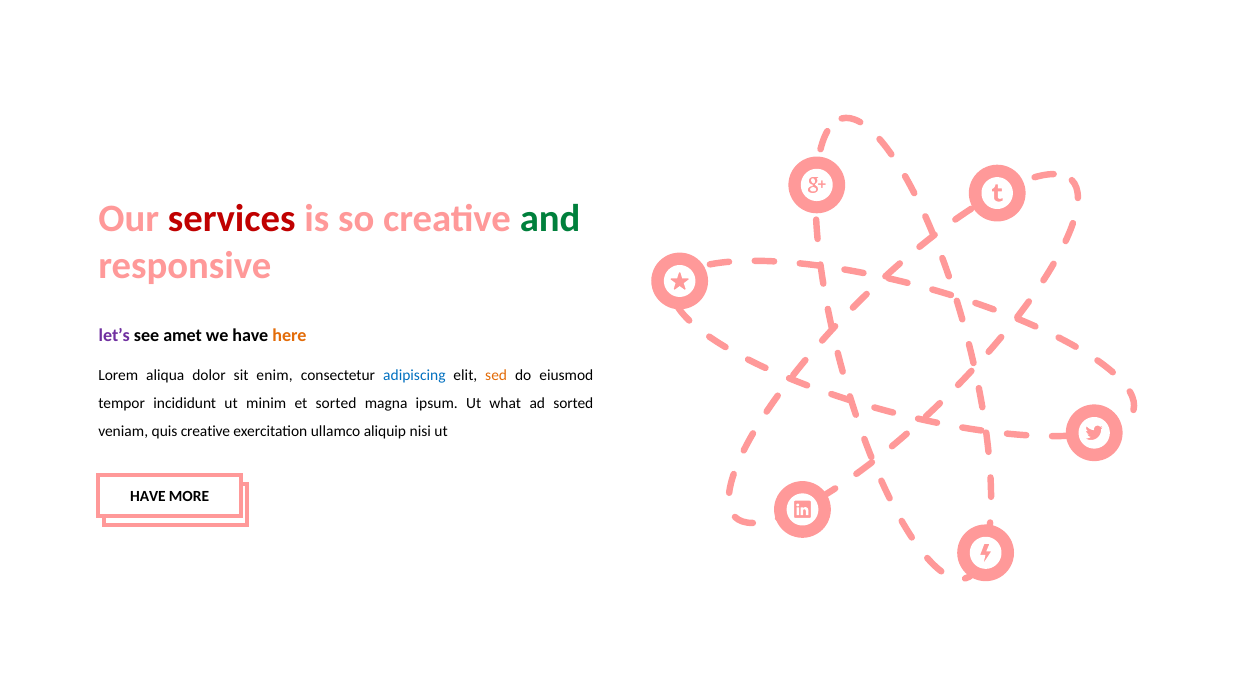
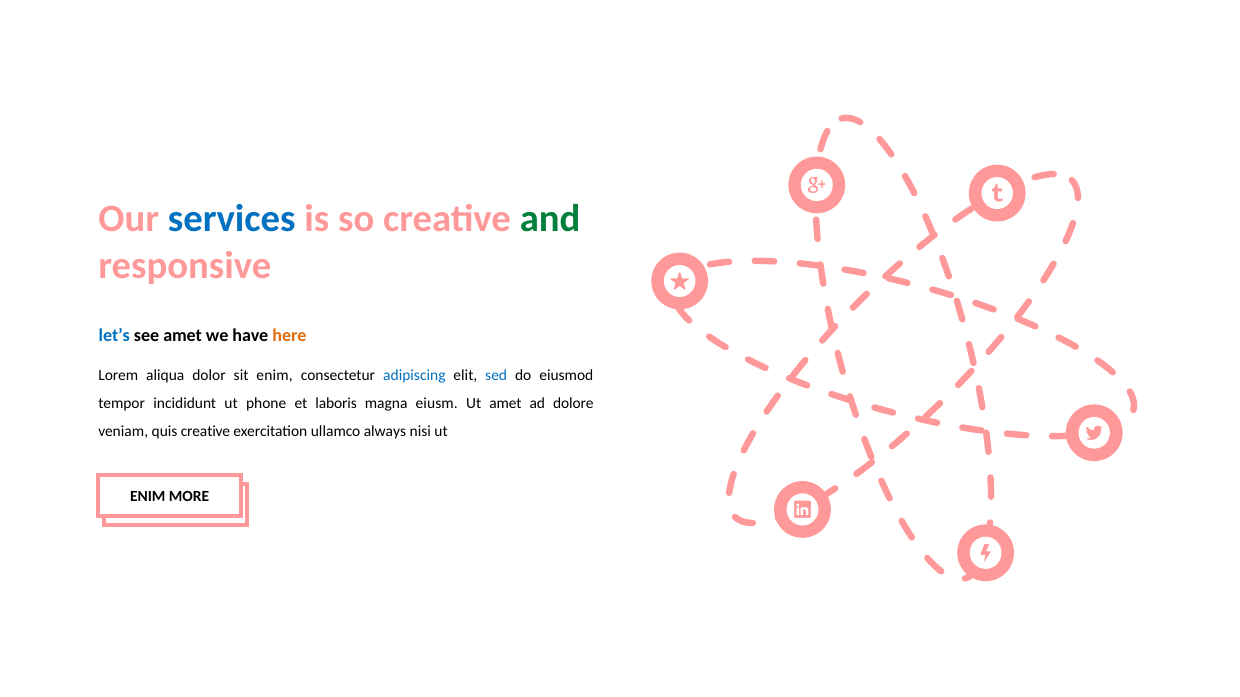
services colour: red -> blue
let’s colour: purple -> blue
sed colour: orange -> blue
minim: minim -> phone
et sorted: sorted -> laboris
ipsum: ipsum -> eiusm
Ut what: what -> amet
ad sorted: sorted -> dolore
aliquip: aliquip -> always
HAVE at (148, 497): HAVE -> ENIM
